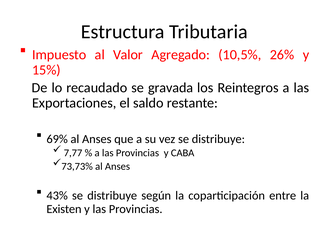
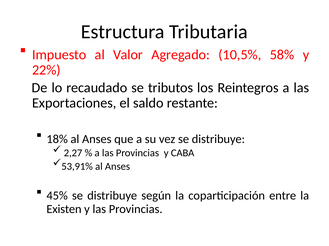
26%: 26% -> 58%
15%: 15% -> 22%
gravada: gravada -> tributos
69%: 69% -> 18%
7,77: 7,77 -> 2,27
73,73%: 73,73% -> 53,91%
43%: 43% -> 45%
